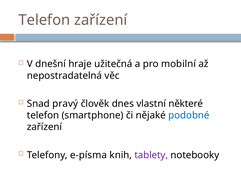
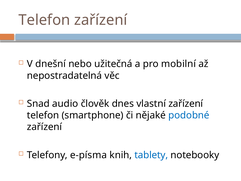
hraje: hraje -> nebo
pravý: pravý -> audio
vlastní některé: některé -> zařízení
tablety colour: purple -> blue
